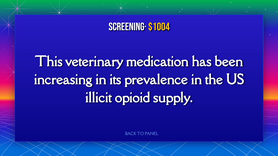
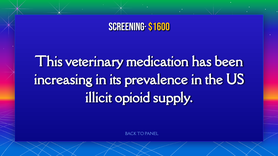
$1004: $1004 -> $1600
